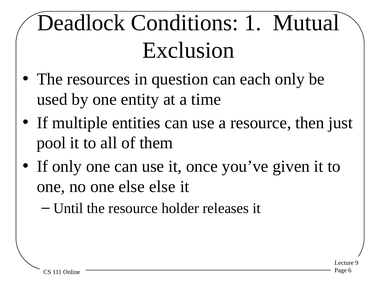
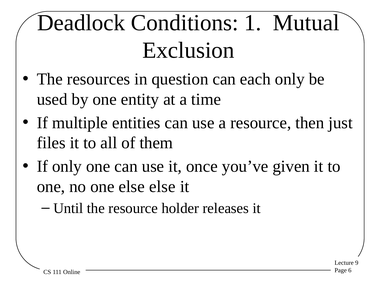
pool: pool -> files
